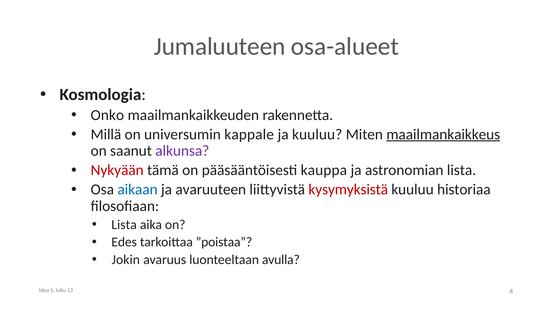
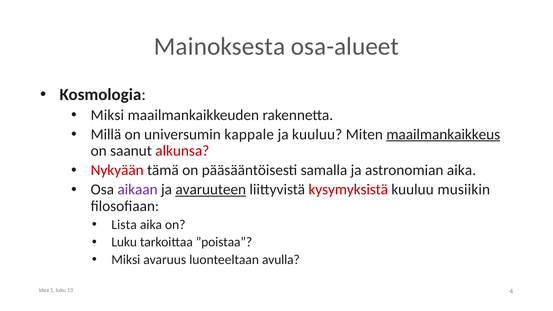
Jumaluuteen: Jumaluuteen -> Mainoksesta
Onko at (107, 115): Onko -> Miksi
alkunsa colour: purple -> red
kauppa: kauppa -> samalla
astronomian lista: lista -> aika
aikaan colour: blue -> purple
avaruuteen underline: none -> present
historiaa: historiaa -> musiikin
Edes at (124, 242): Edes -> Luku
Jokin at (126, 260): Jokin -> Miksi
